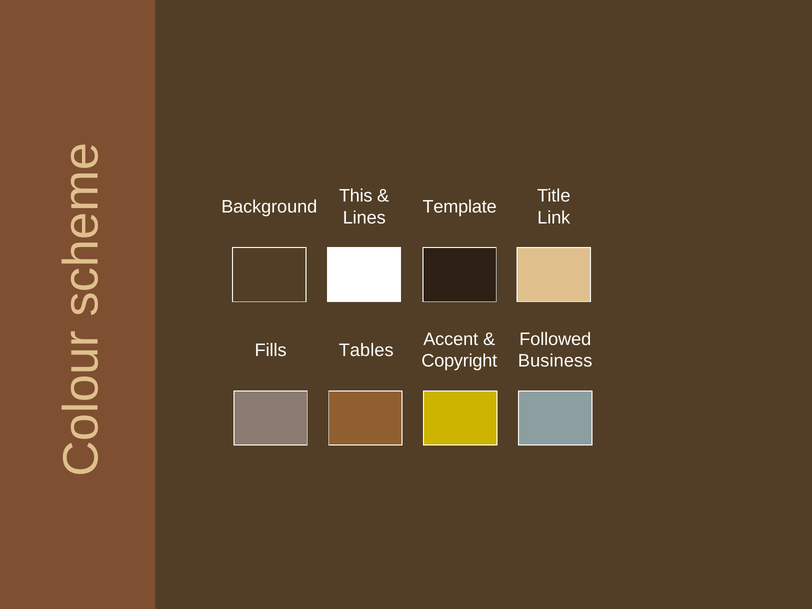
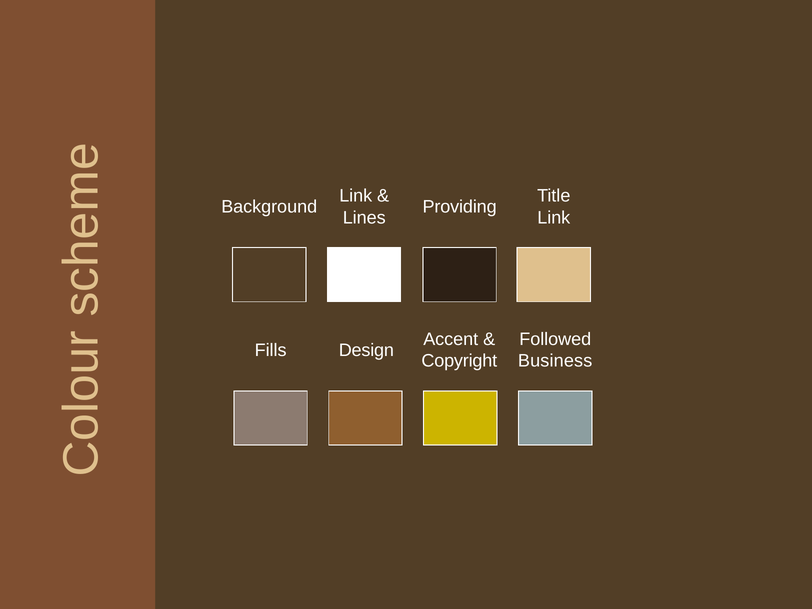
This at (356, 196): This -> Link
Template: Template -> Providing
Tables: Tables -> Design
